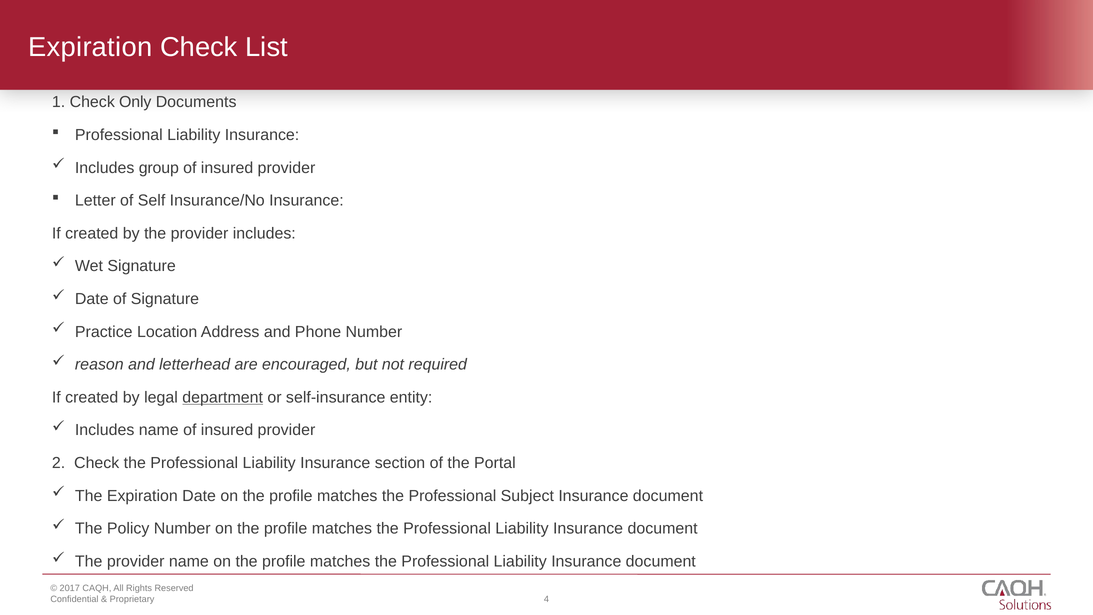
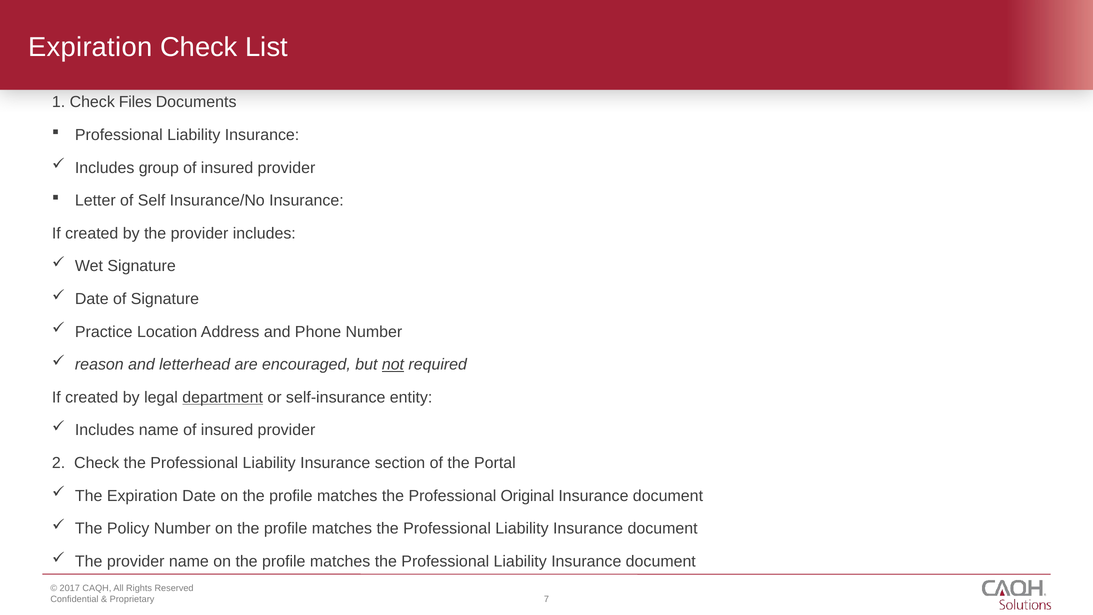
Only: Only -> Files
not underline: none -> present
Subject: Subject -> Original
4: 4 -> 7
